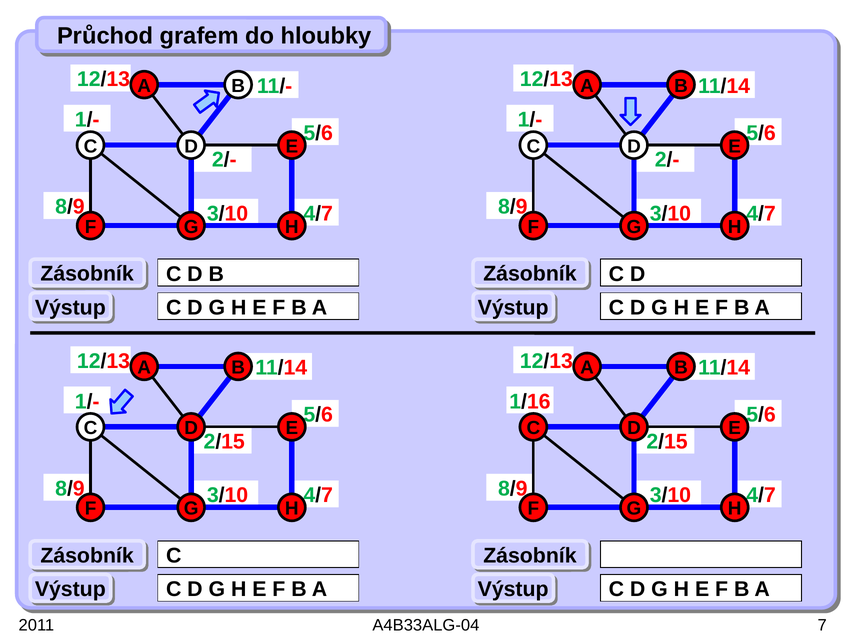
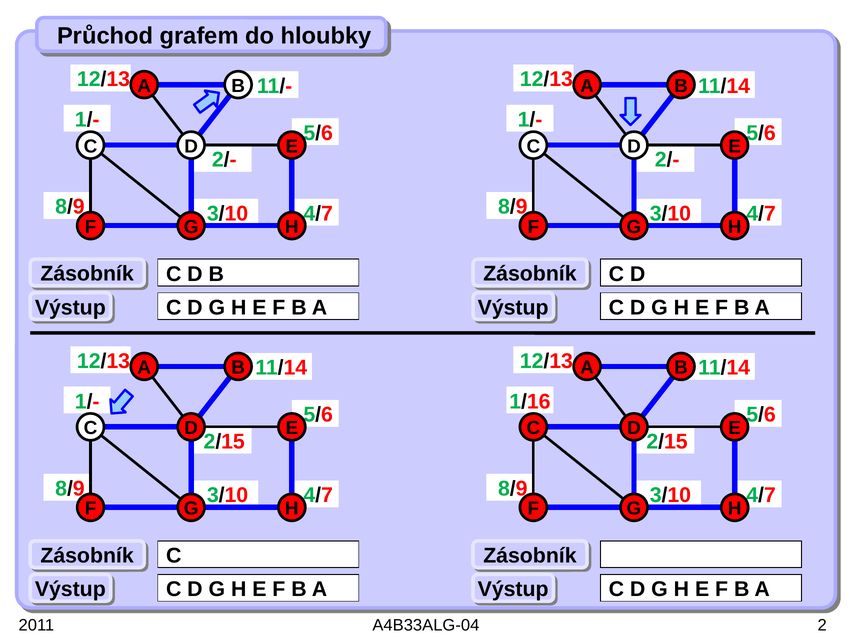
7: 7 -> 2
